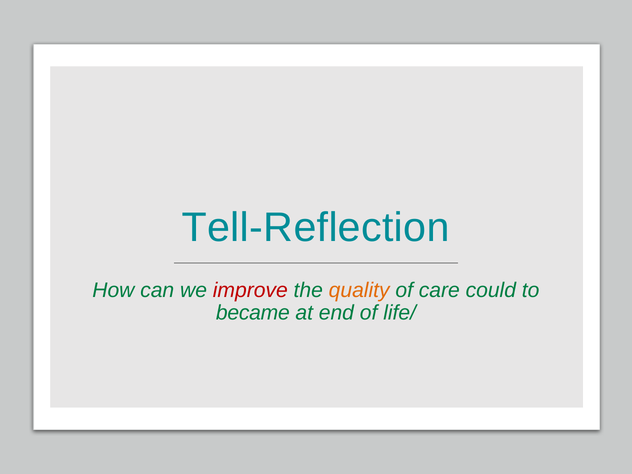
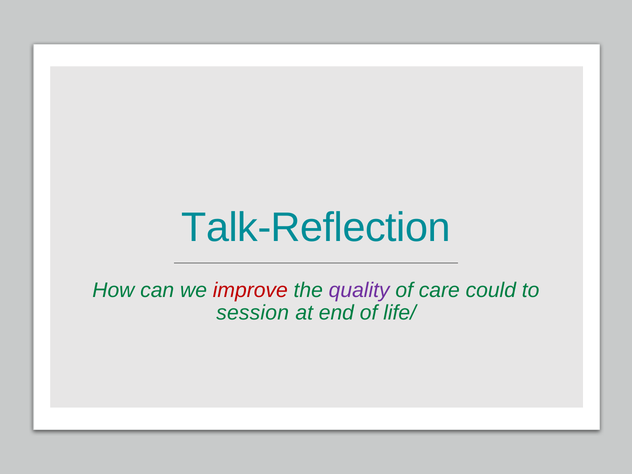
Tell-Reflection: Tell-Reflection -> Talk-Reflection
quality colour: orange -> purple
became: became -> session
